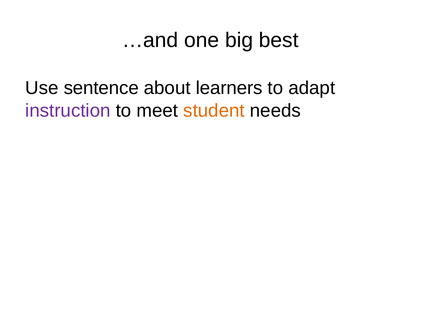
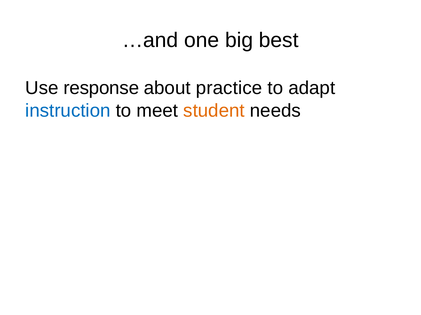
sentence: sentence -> response
learners: learners -> practice
instruction colour: purple -> blue
